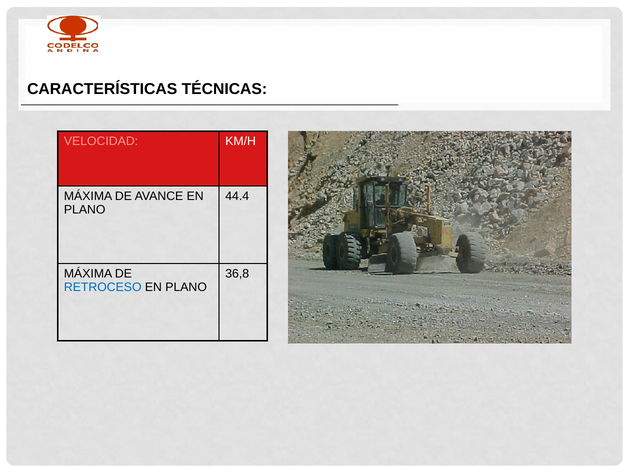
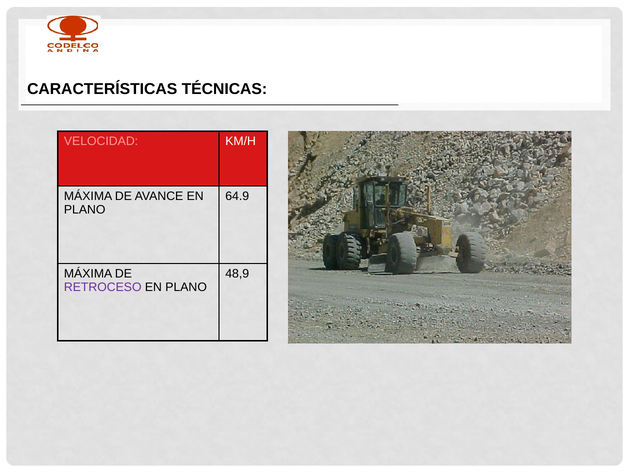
44.4: 44.4 -> 64.9
36,8: 36,8 -> 48,9
RETROCESO colour: blue -> purple
